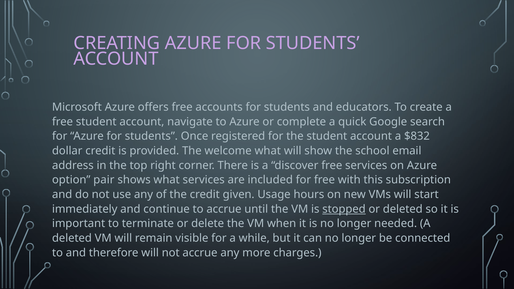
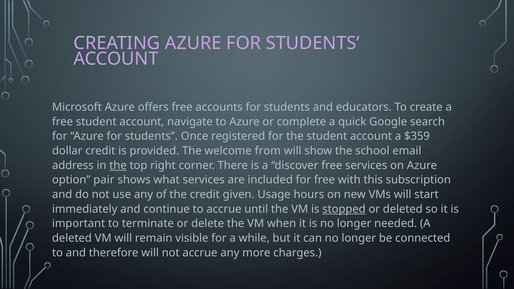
$832: $832 -> $359
welcome what: what -> from
the at (118, 165) underline: none -> present
